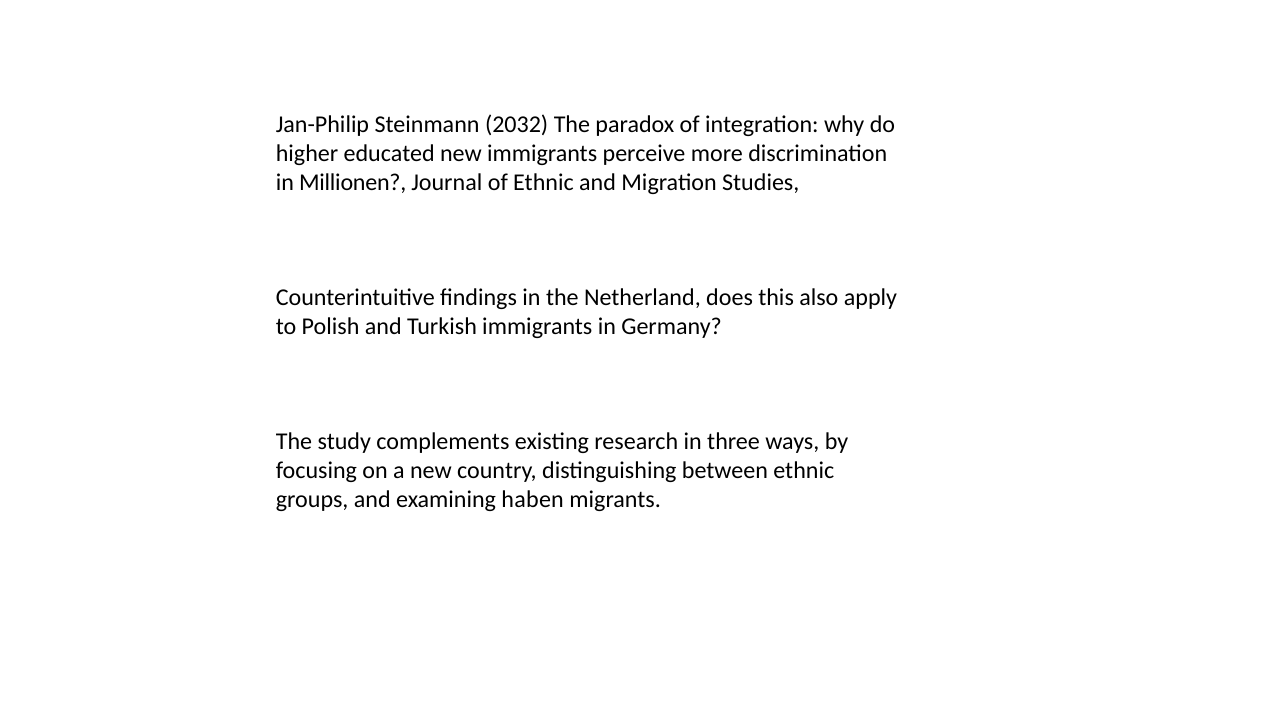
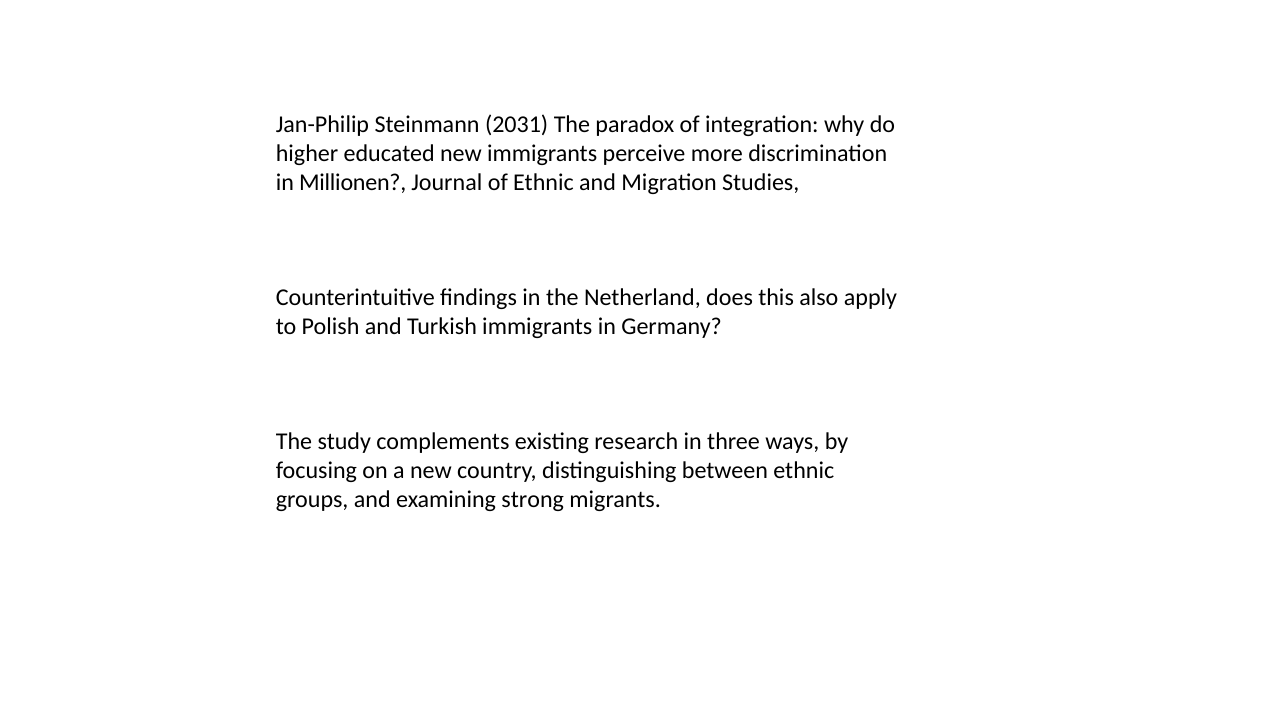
2032: 2032 -> 2031
haben: haben -> strong
